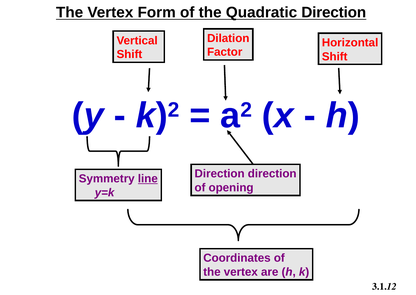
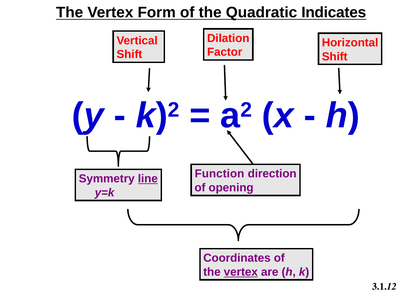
Quadratic Direction: Direction -> Indicates
Direction at (220, 174): Direction -> Function
vertex at (241, 272) underline: none -> present
